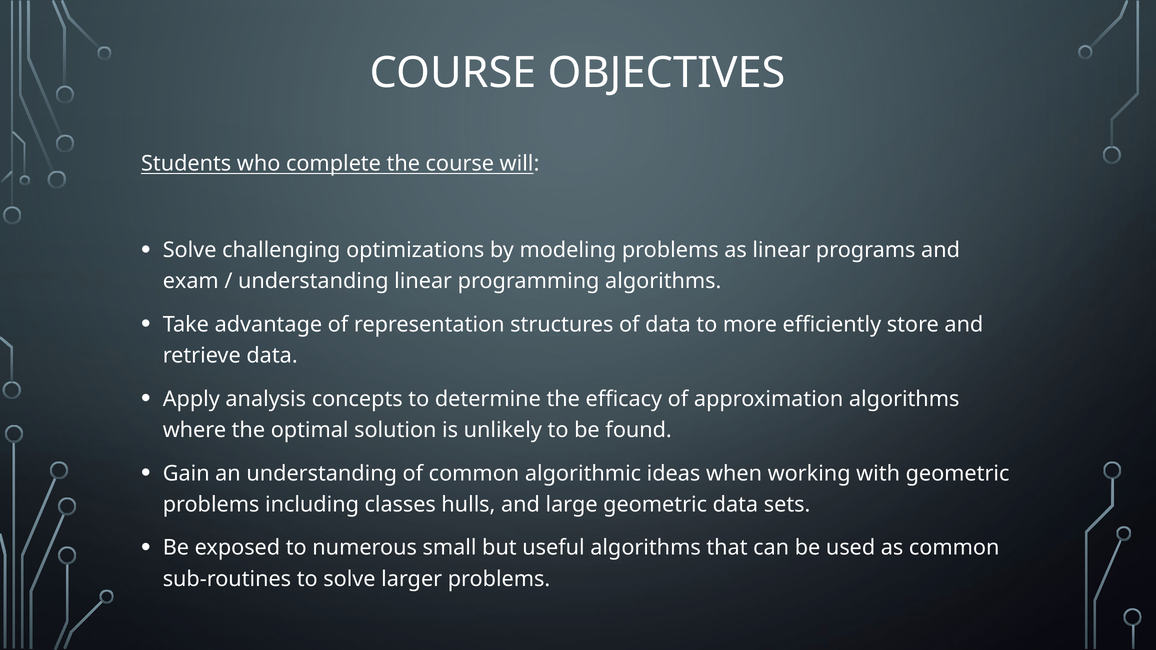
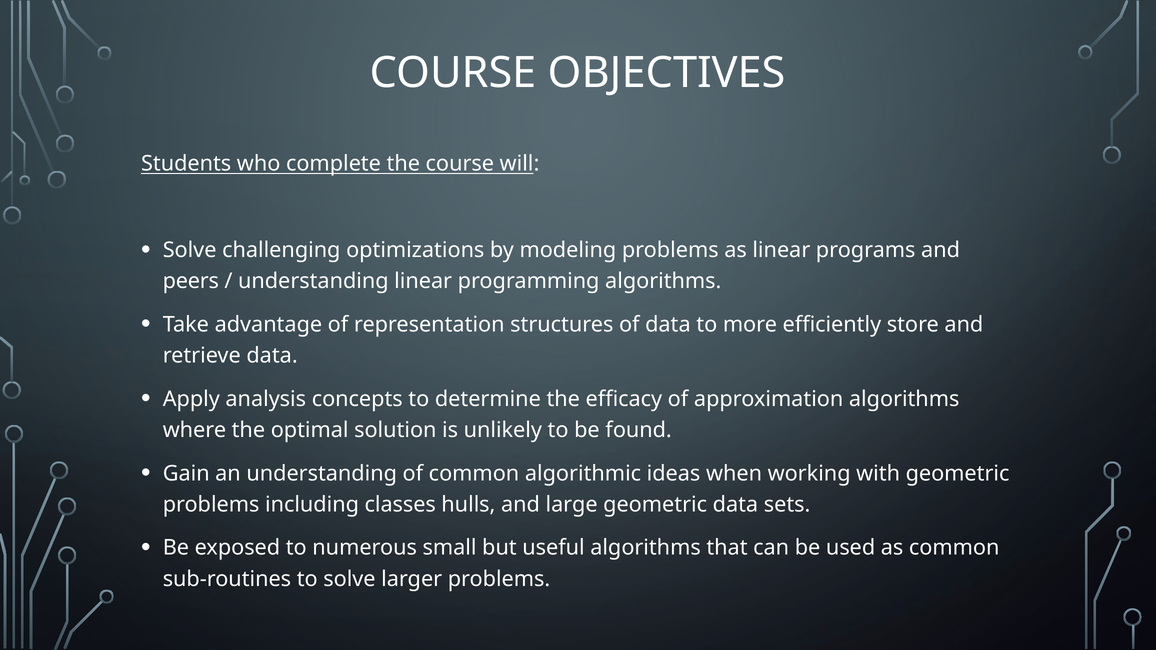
exam: exam -> peers
